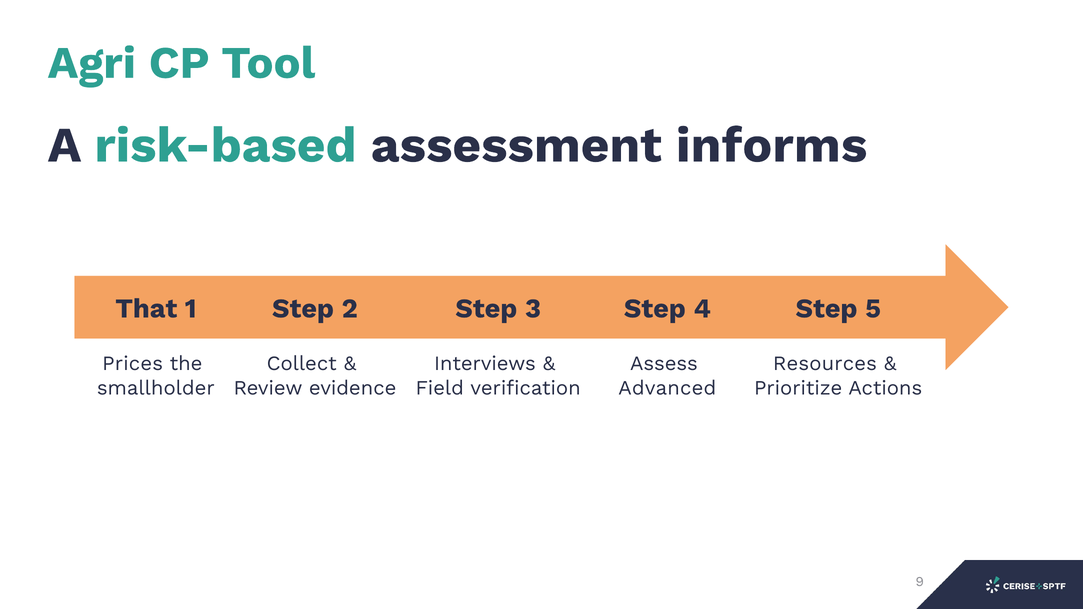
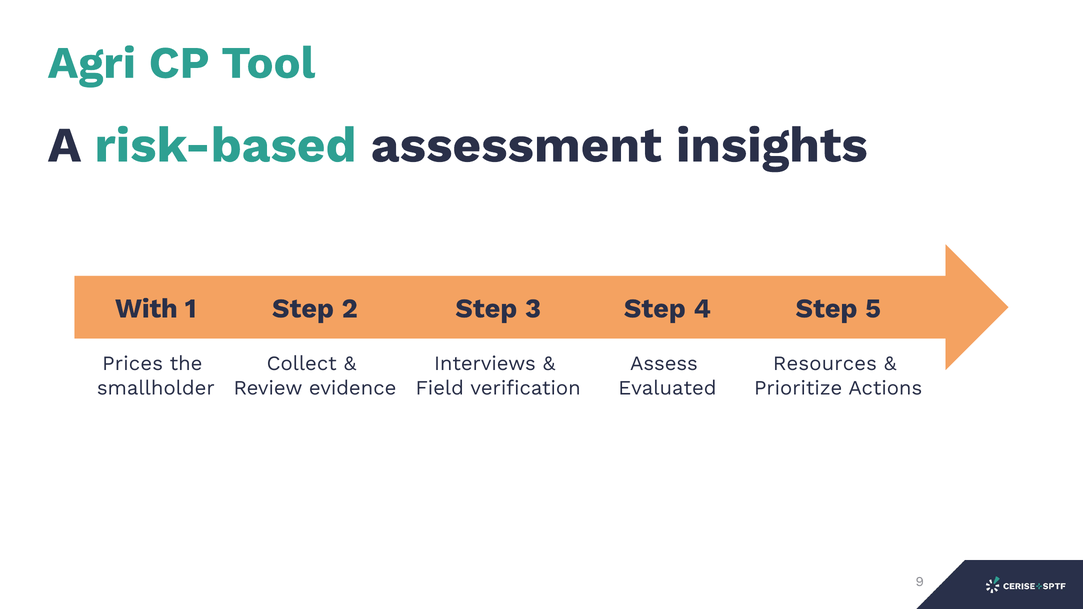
informs: informs -> insights
That: That -> With
Advanced: Advanced -> Evaluated
